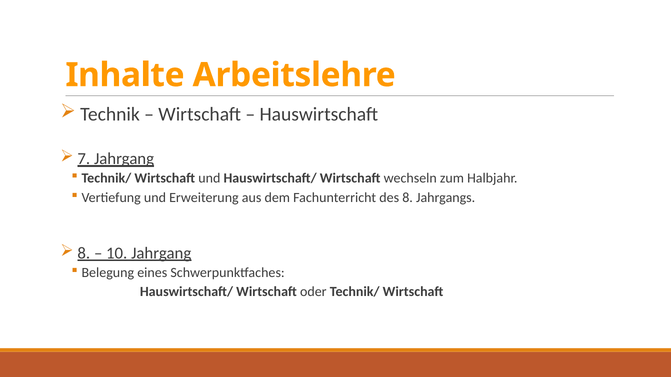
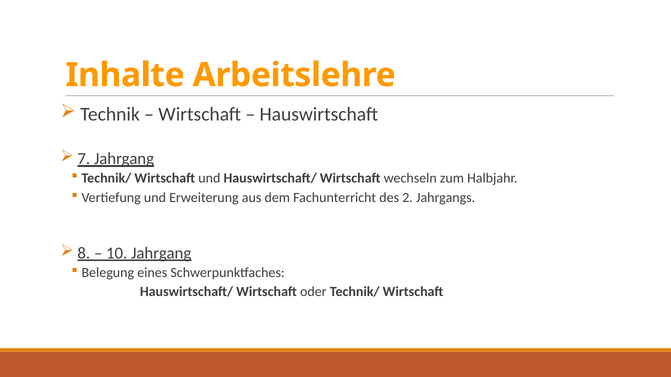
des 8: 8 -> 2
